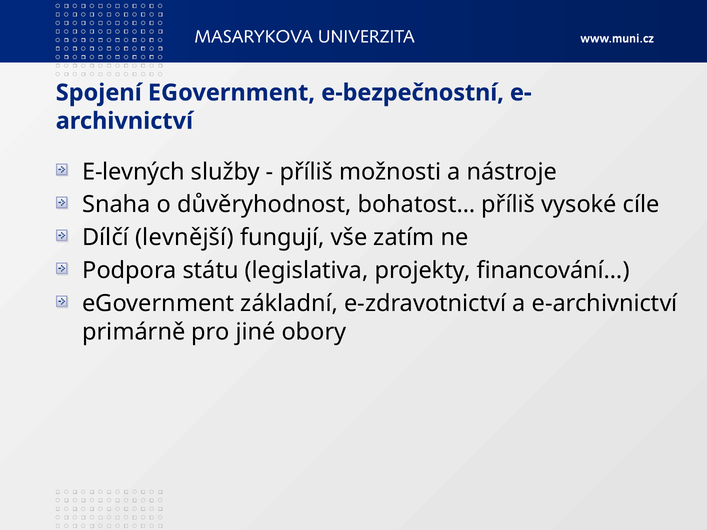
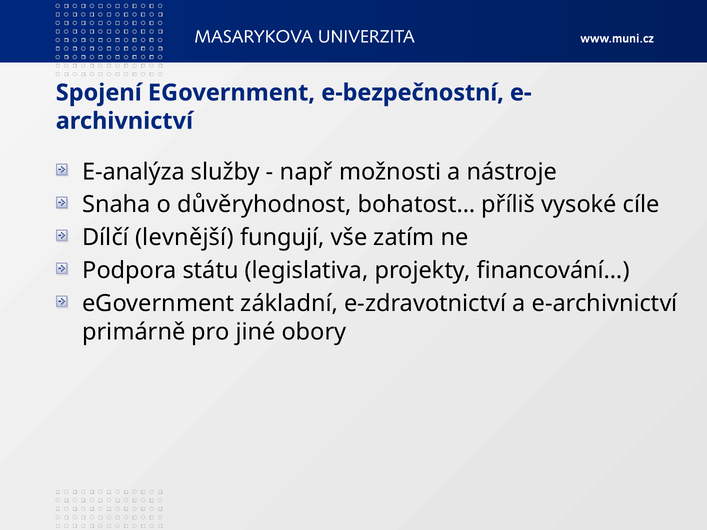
E-levných: E-levných -> E-analýza
příliš at (306, 172): příliš -> např
